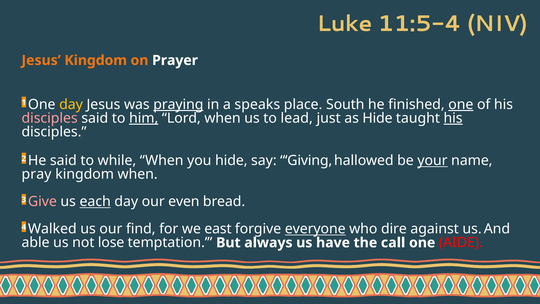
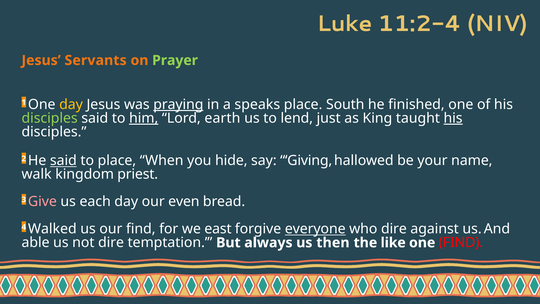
11:5-4: 11:5-4 -> 11:2-4
Jesus Kingdom: Kingdom -> Servants
Prayer colour: white -> light green
one at (461, 104) underline: present -> none
disciples at (50, 118) colour: pink -> light green
Lord when: when -> earth
lead: lead -> lend
as Hide: Hide -> King
said at (63, 160) underline: none -> present
to while: while -> place
your underline: present -> none
pray: pray -> walk
kingdom when: when -> priest
each underline: present -> none
not lose: lose -> dire
have: have -> then
call: call -> like
one AIDE: AIDE -> FIND
